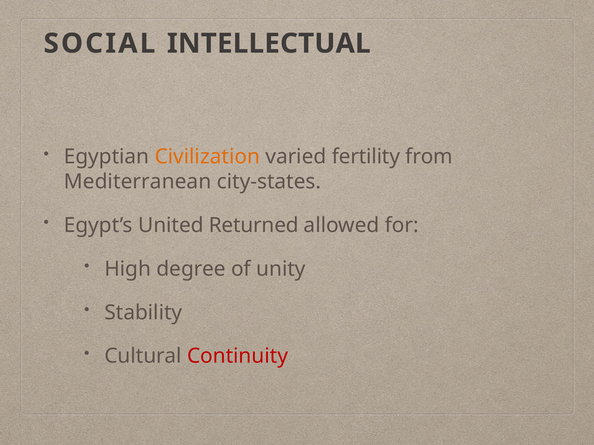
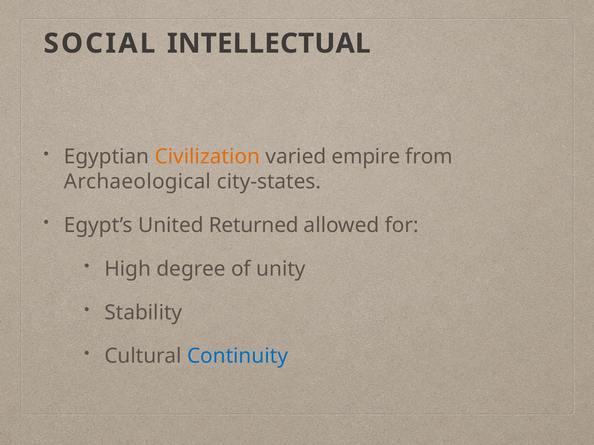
fertility: fertility -> empire
Mediterranean: Mediterranean -> Archaeological
Continuity colour: red -> blue
